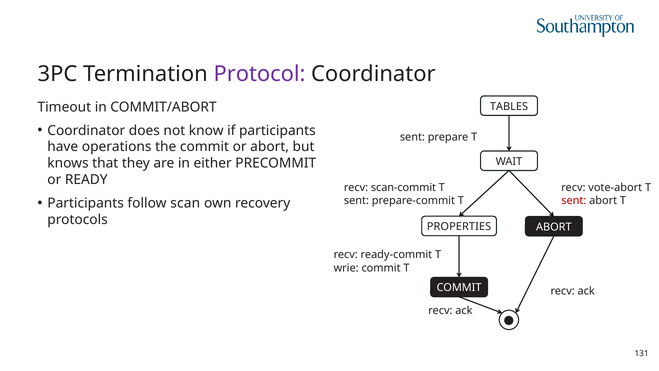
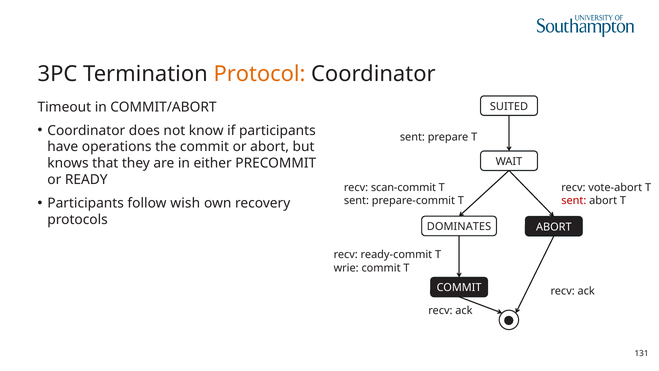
Protocol colour: purple -> orange
TABLES: TABLES -> SUITED
scan: scan -> wish
PROPERTIES: PROPERTIES -> DOMINATES
